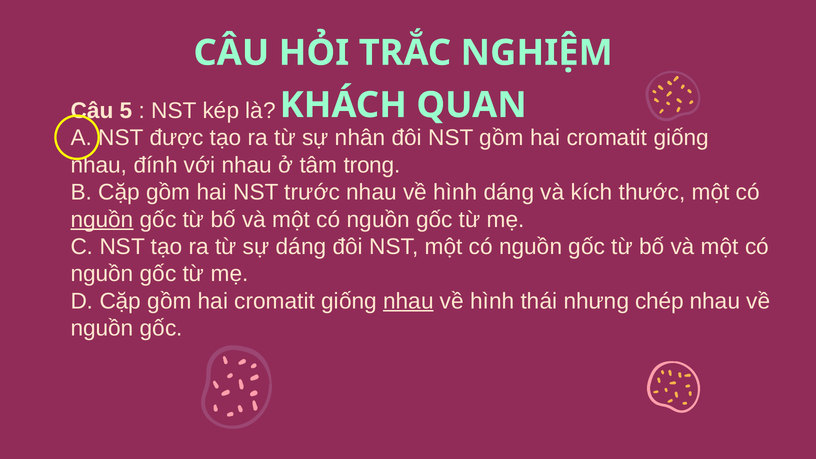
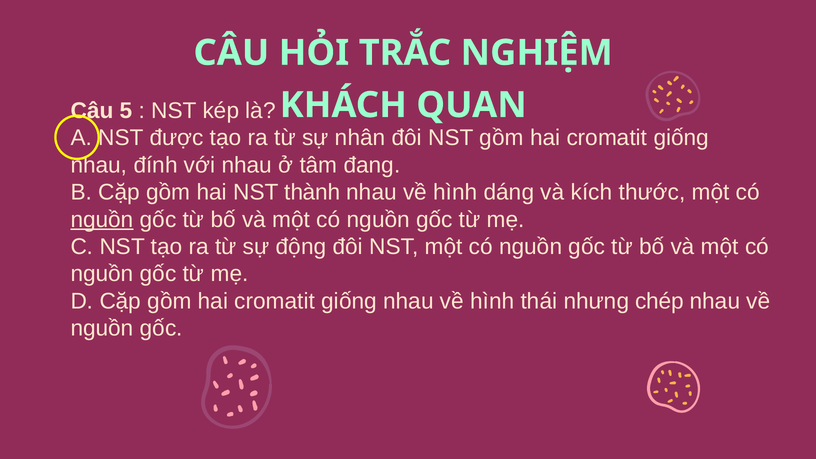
trong: trong -> đang
trước: trước -> thành
sự dáng: dáng -> động
nhau at (408, 301) underline: present -> none
